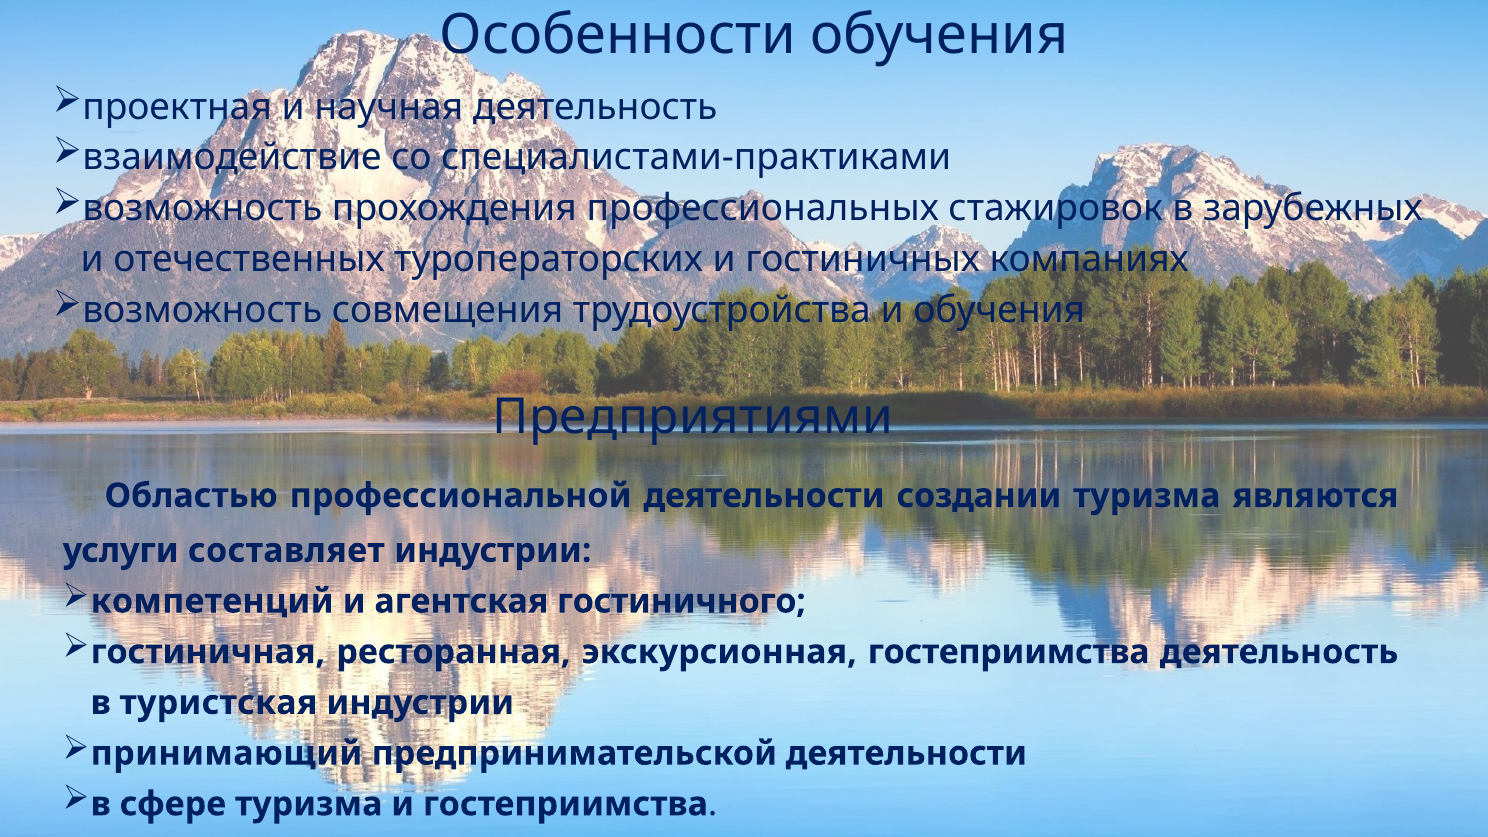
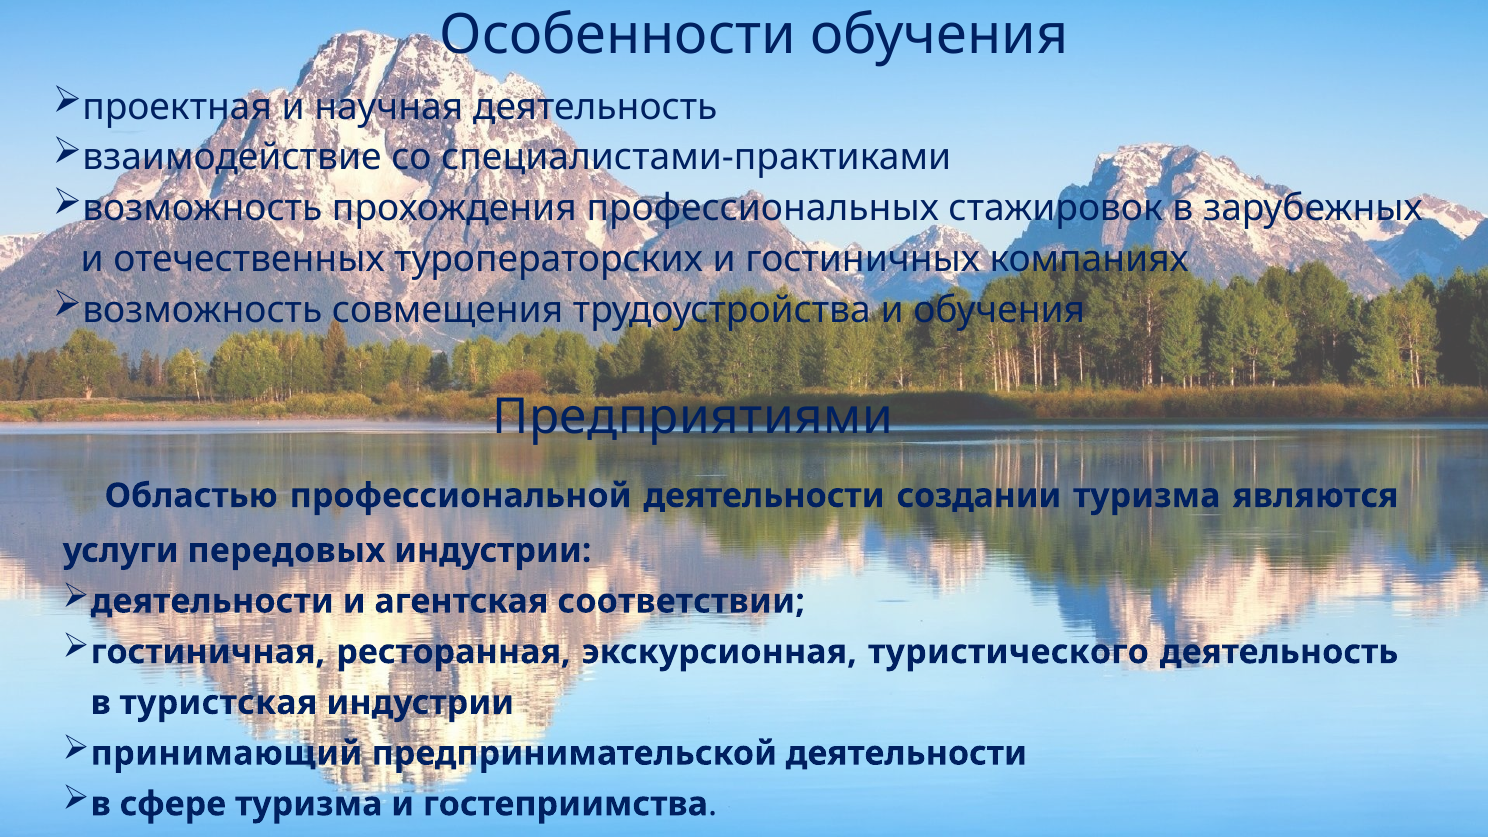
составляет: составляет -> передовых
компетенций at (212, 601): компетенций -> деятельности
гостиничного: гостиничного -> соответствии
экскурсионная гостеприимства: гостеприимства -> туристического
